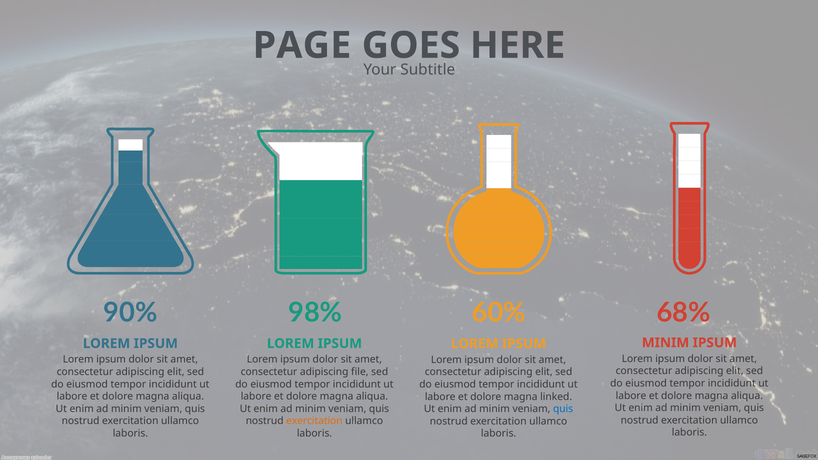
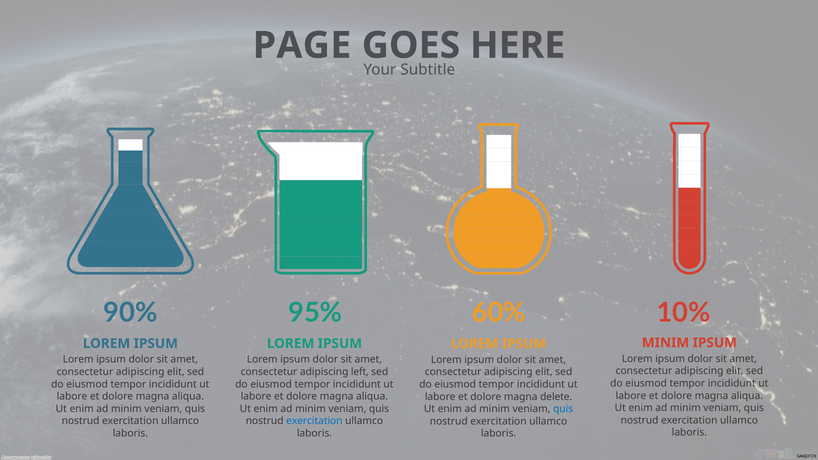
98%: 98% -> 95%
68%: 68% -> 10%
file: file -> left
linked: linked -> delete
exercitation at (314, 421) colour: orange -> blue
